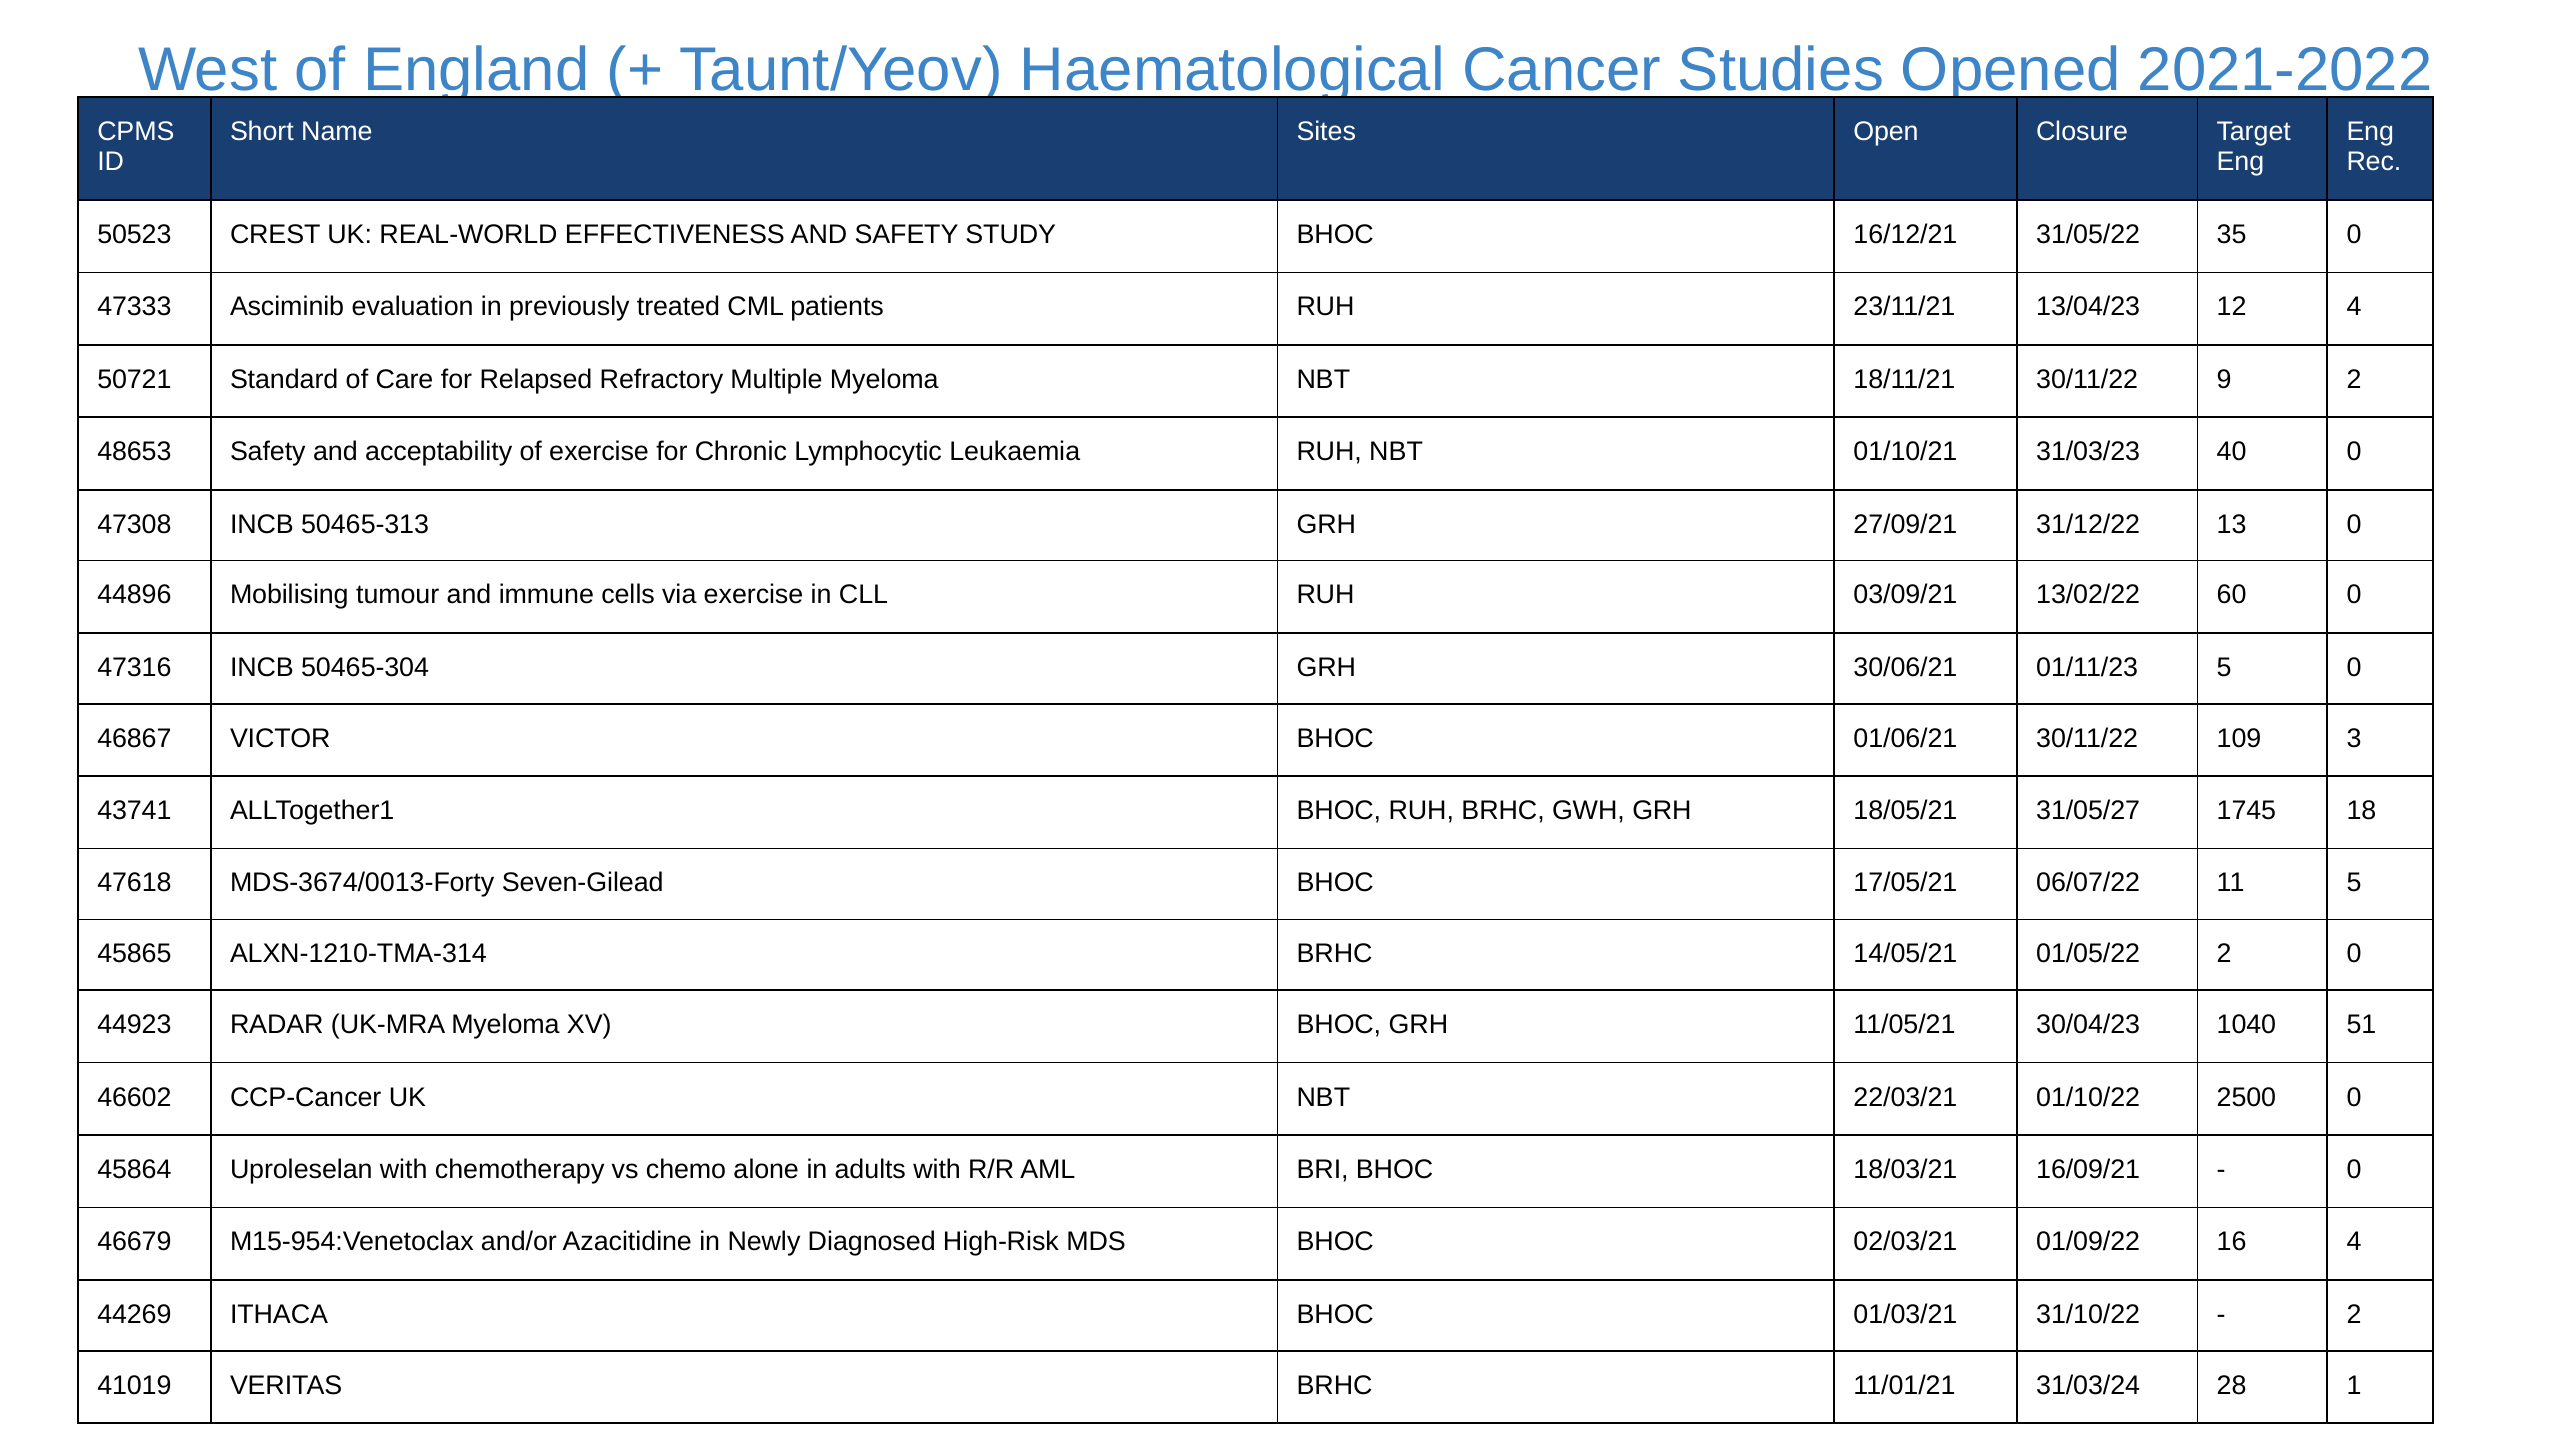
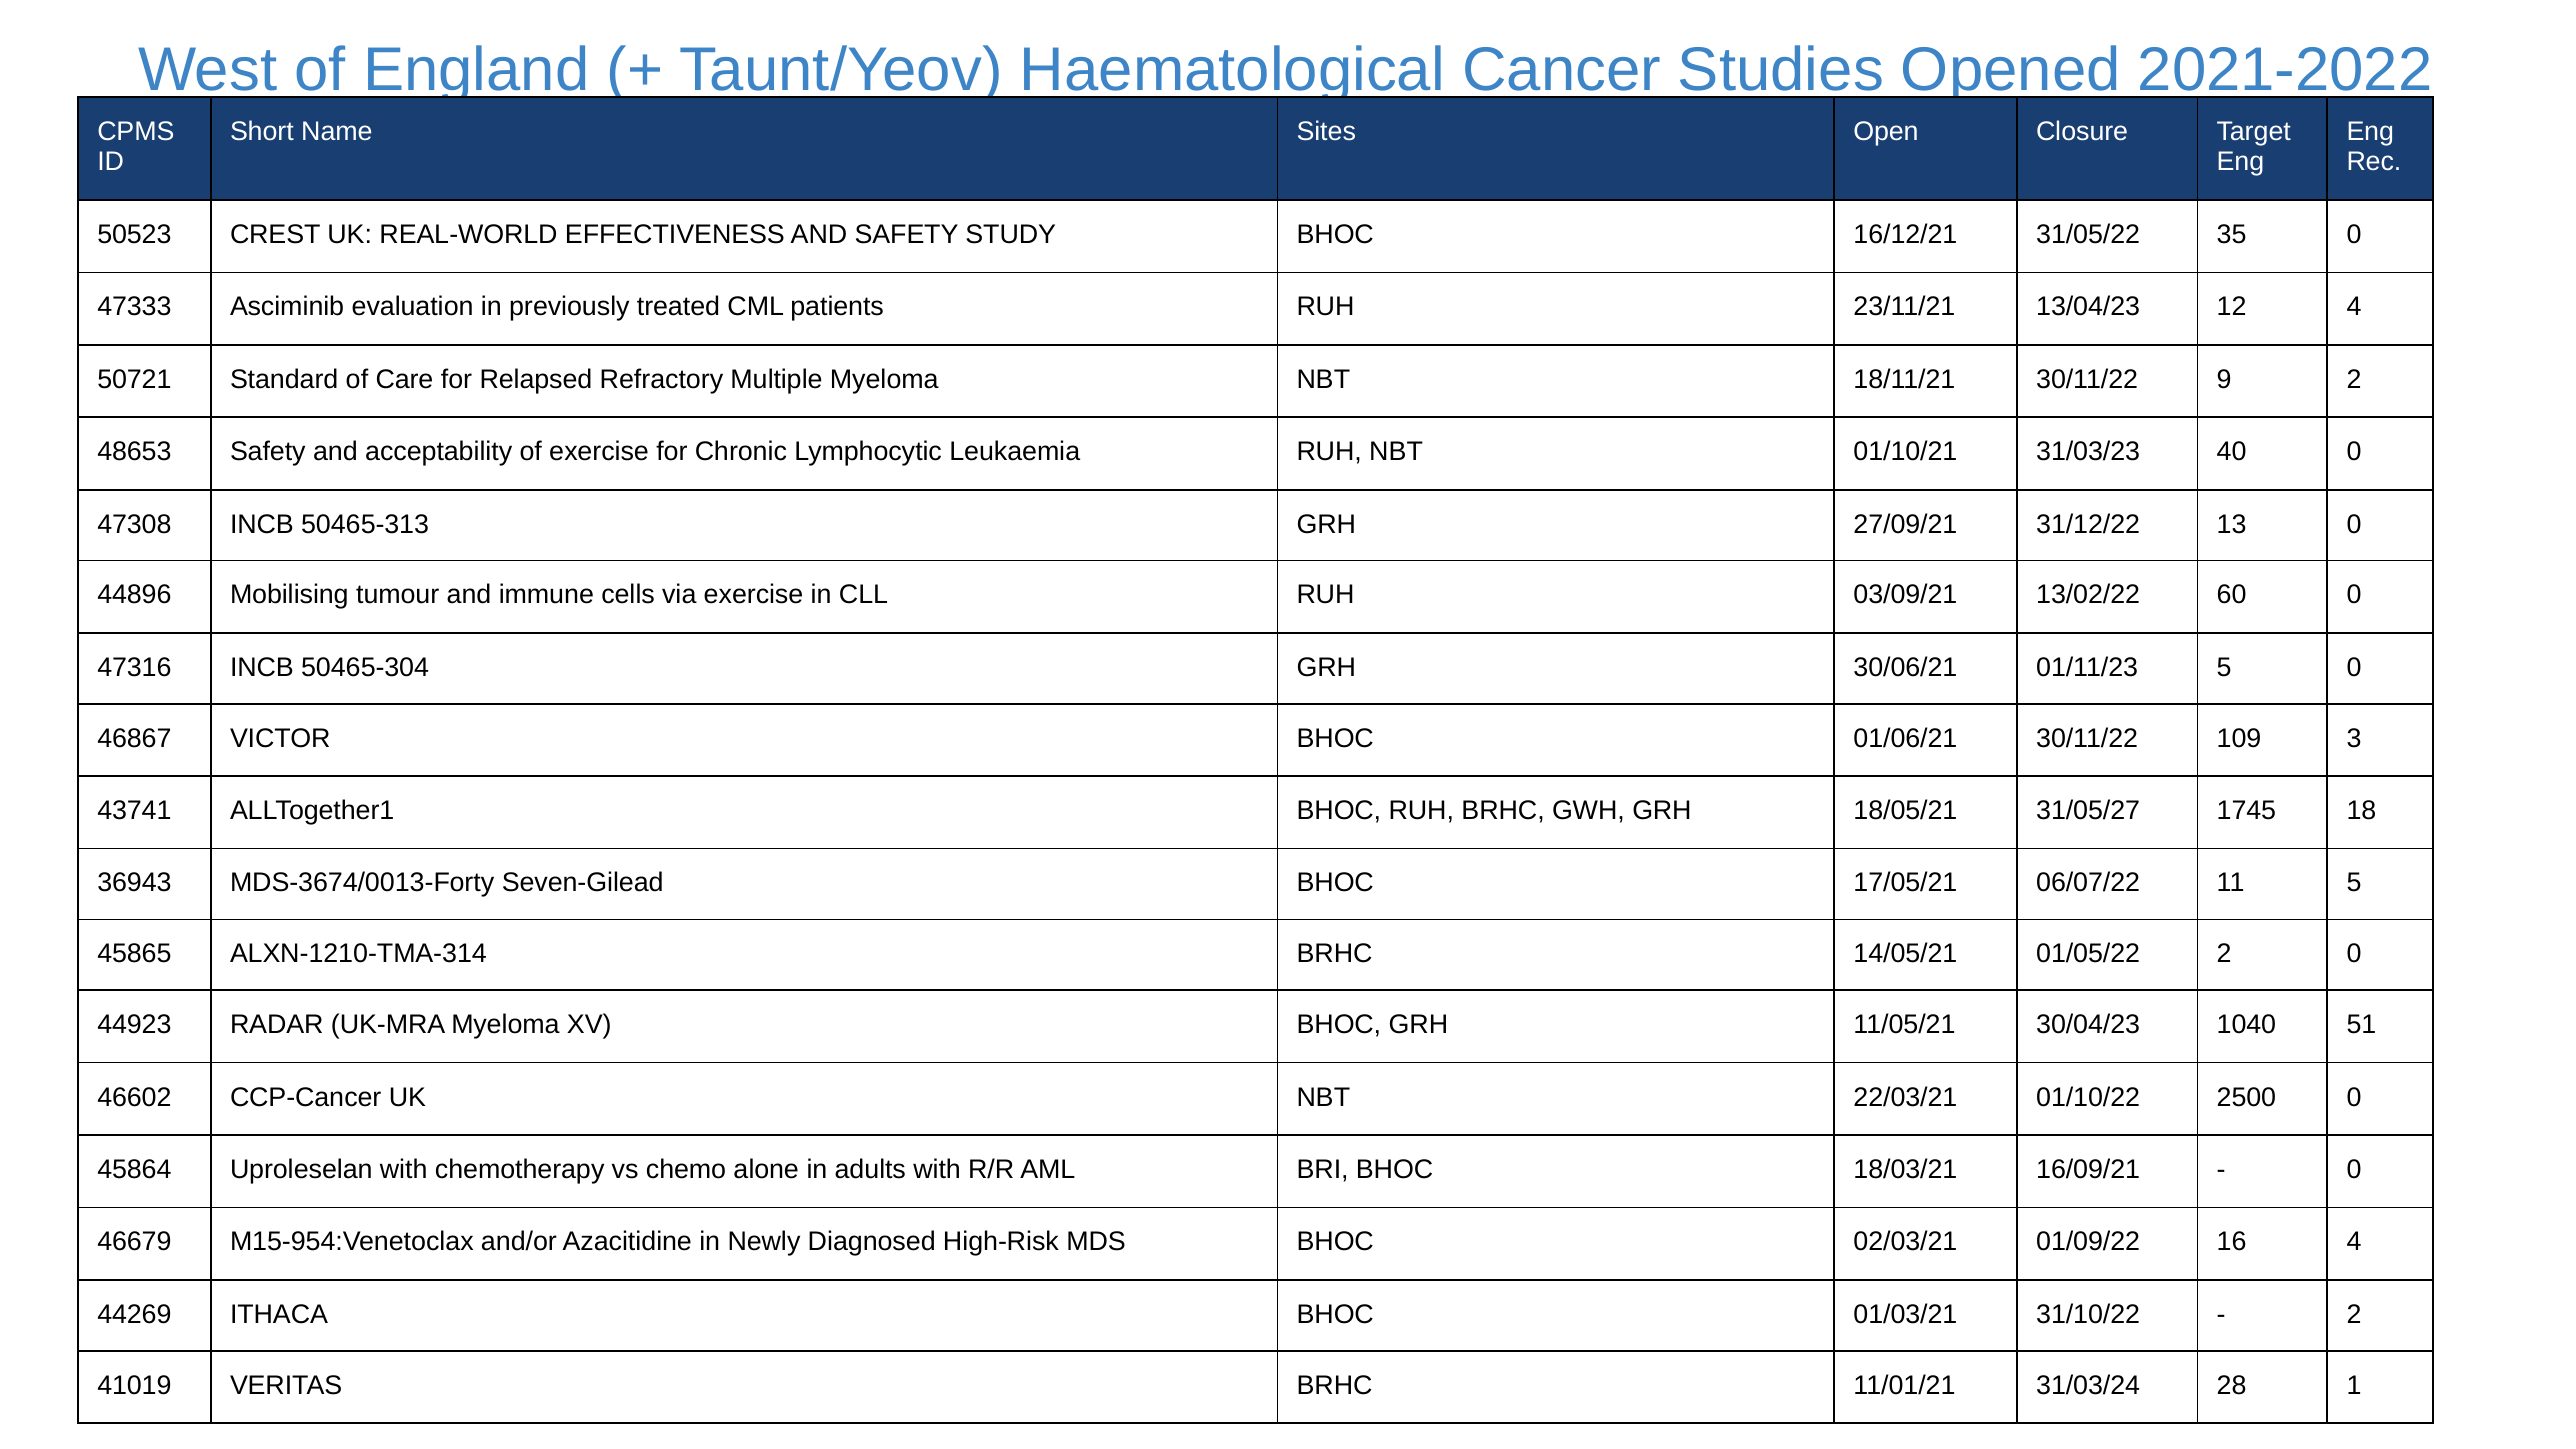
47618: 47618 -> 36943
